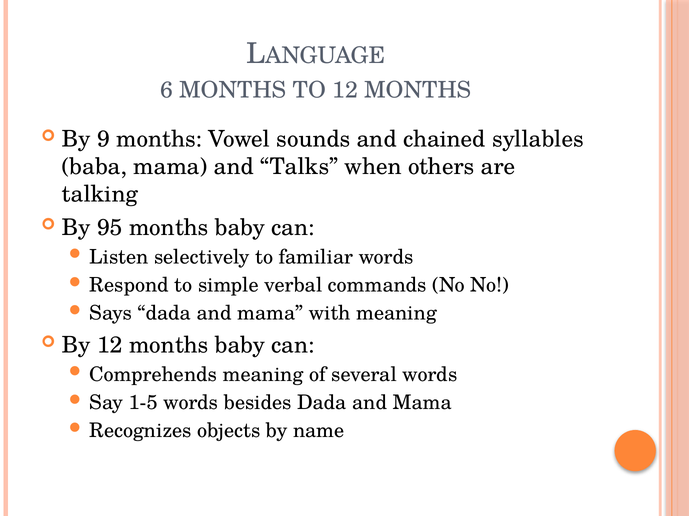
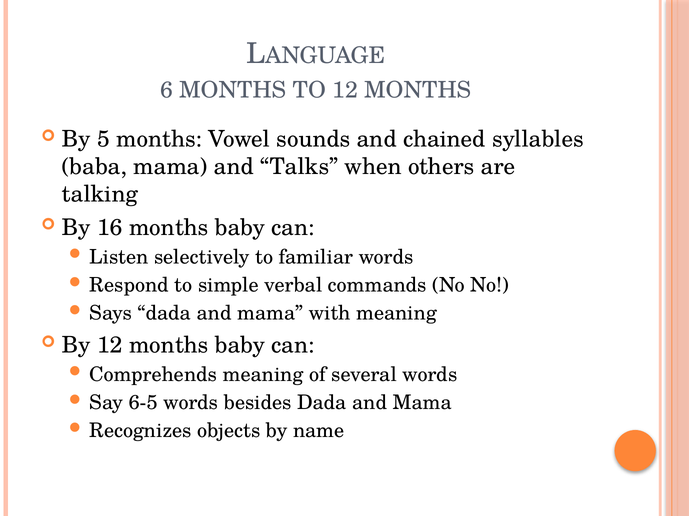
9: 9 -> 5
95: 95 -> 16
1-5: 1-5 -> 6-5
